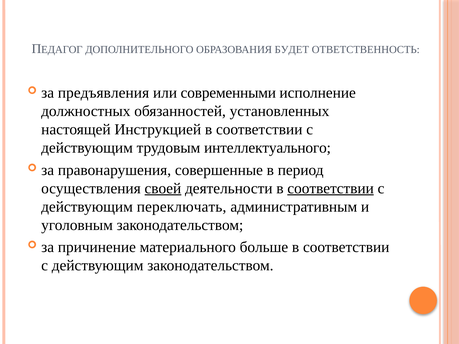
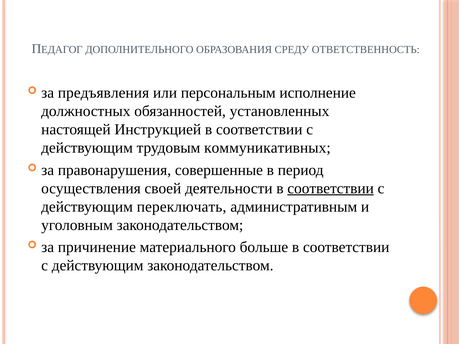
БУДЕТ: БУДЕТ -> СРЕДУ
современными: современными -> персональным
интеллектуального: интеллектуального -> коммуникативных
своей underline: present -> none
